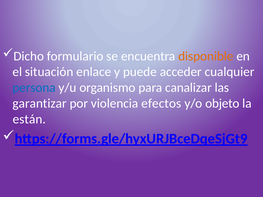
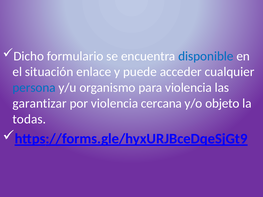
disponible colour: orange -> blue
para canalizar: canalizar -> violencia
efectos: efectos -> cercana
están: están -> todas
